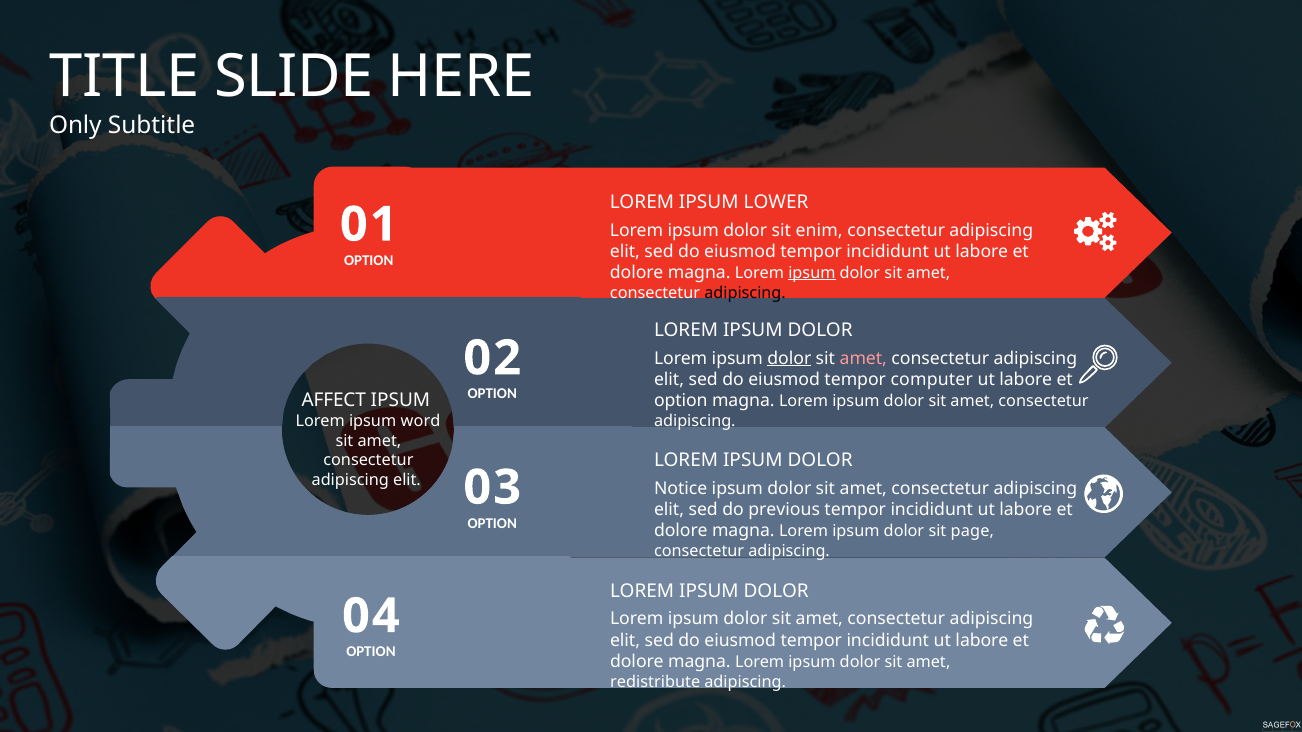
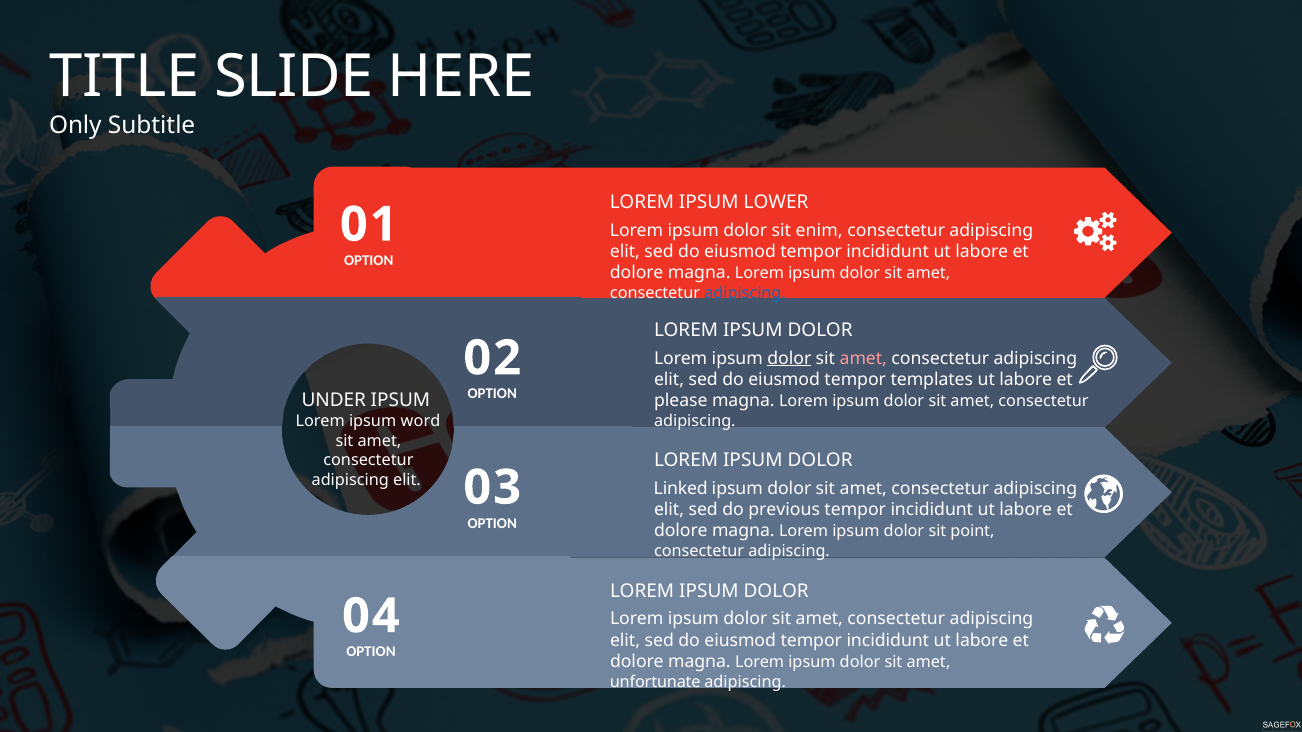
ipsum at (812, 273) underline: present -> none
adipiscing at (745, 293) colour: black -> blue
computer: computer -> templates
AFFECT: AFFECT -> UNDER
option at (681, 401): option -> please
Notice: Notice -> Linked
page: page -> point
redistribute: redistribute -> unfortunate
